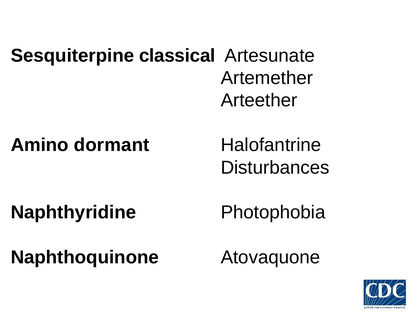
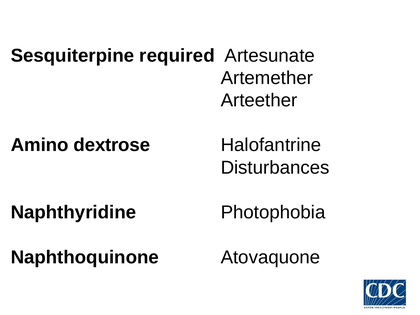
classical: classical -> required
dormant: dormant -> dextrose
